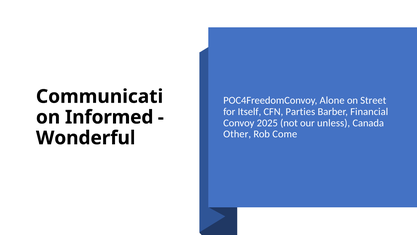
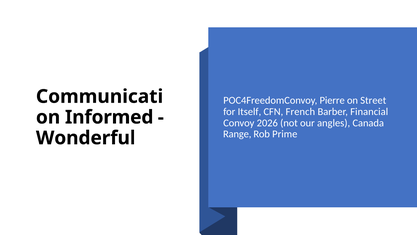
Alone: Alone -> Pierre
Parties: Parties -> French
2025: 2025 -> 2026
unless: unless -> angles
Other: Other -> Range
Come: Come -> Prime
